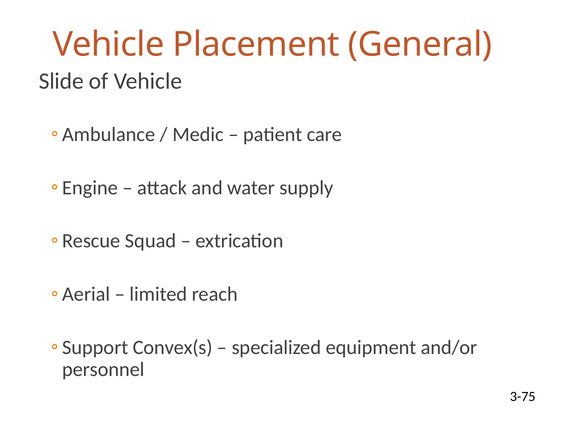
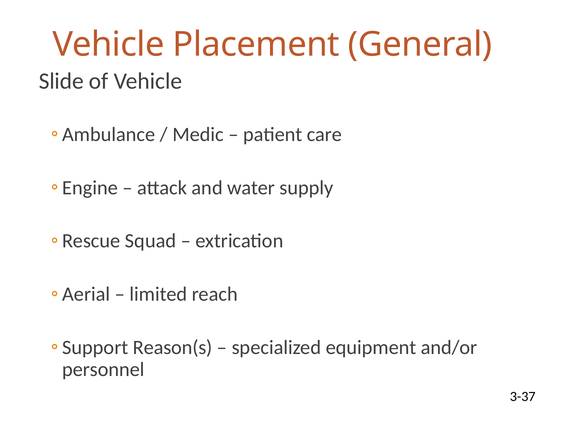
Convex(s: Convex(s -> Reason(s
3-75: 3-75 -> 3-37
